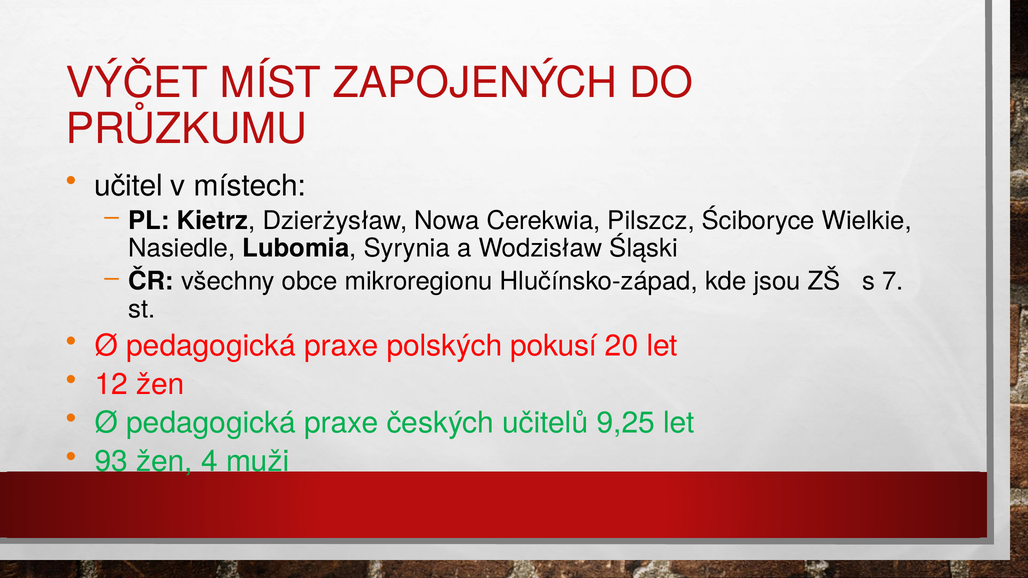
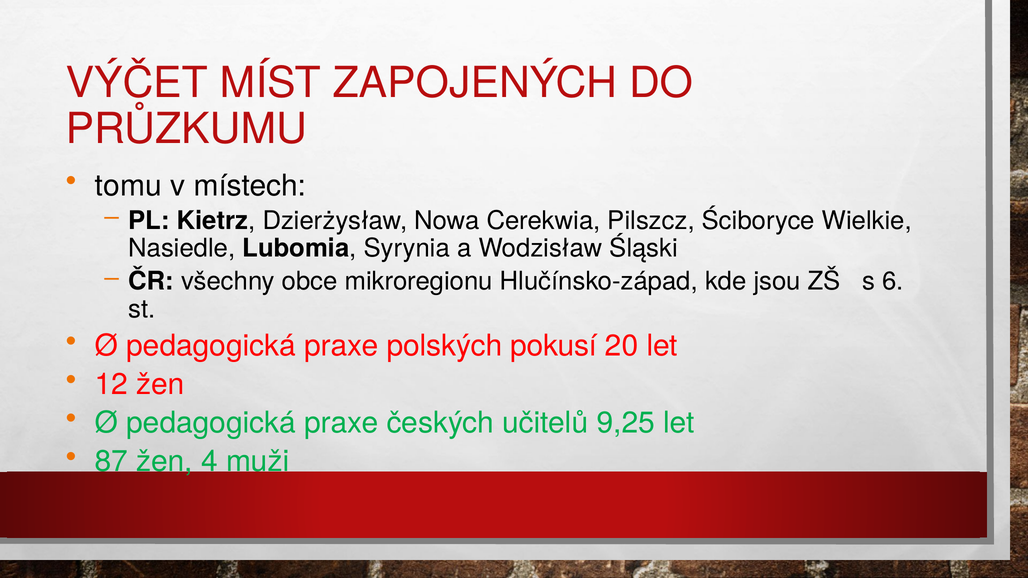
učitel: učitel -> tomu
7: 7 -> 6
93: 93 -> 87
